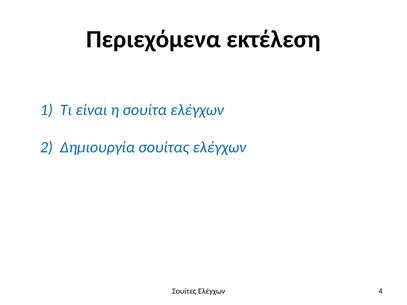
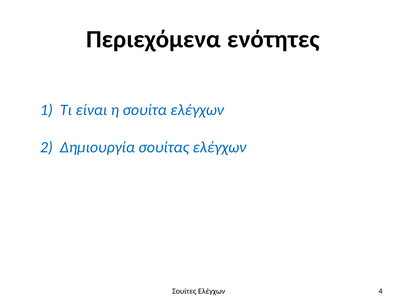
εκτέλεση: εκτέλεση -> ενότητες
